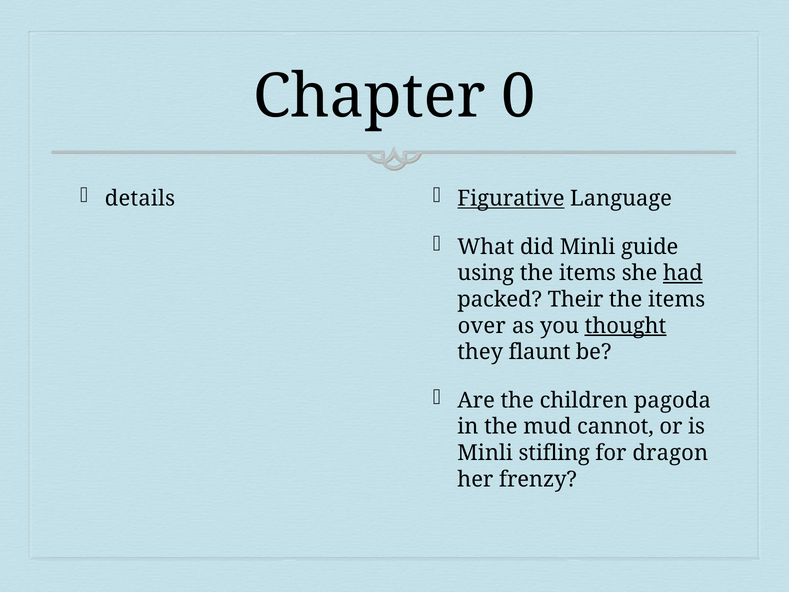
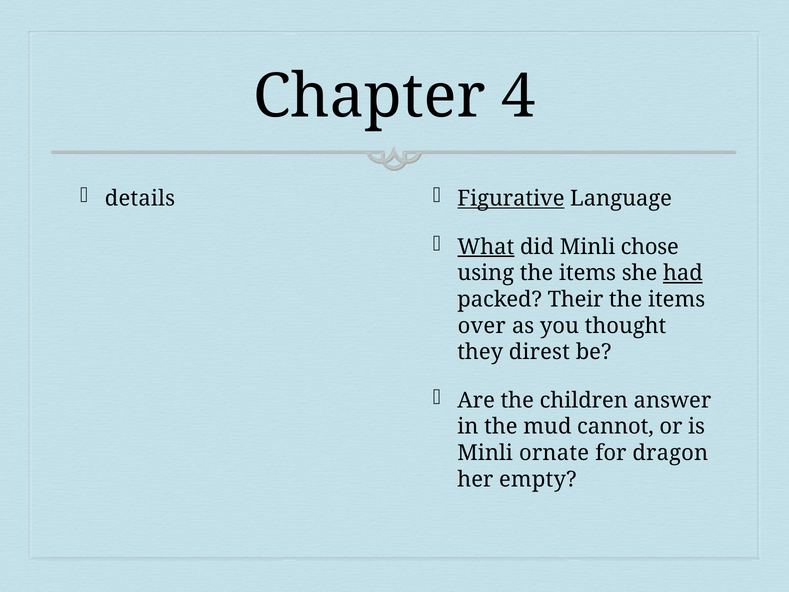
0: 0 -> 4
What underline: none -> present
guide: guide -> chose
thought underline: present -> none
flaunt: flaunt -> direst
pagoda: pagoda -> answer
stifling: stifling -> ornate
frenzy: frenzy -> empty
